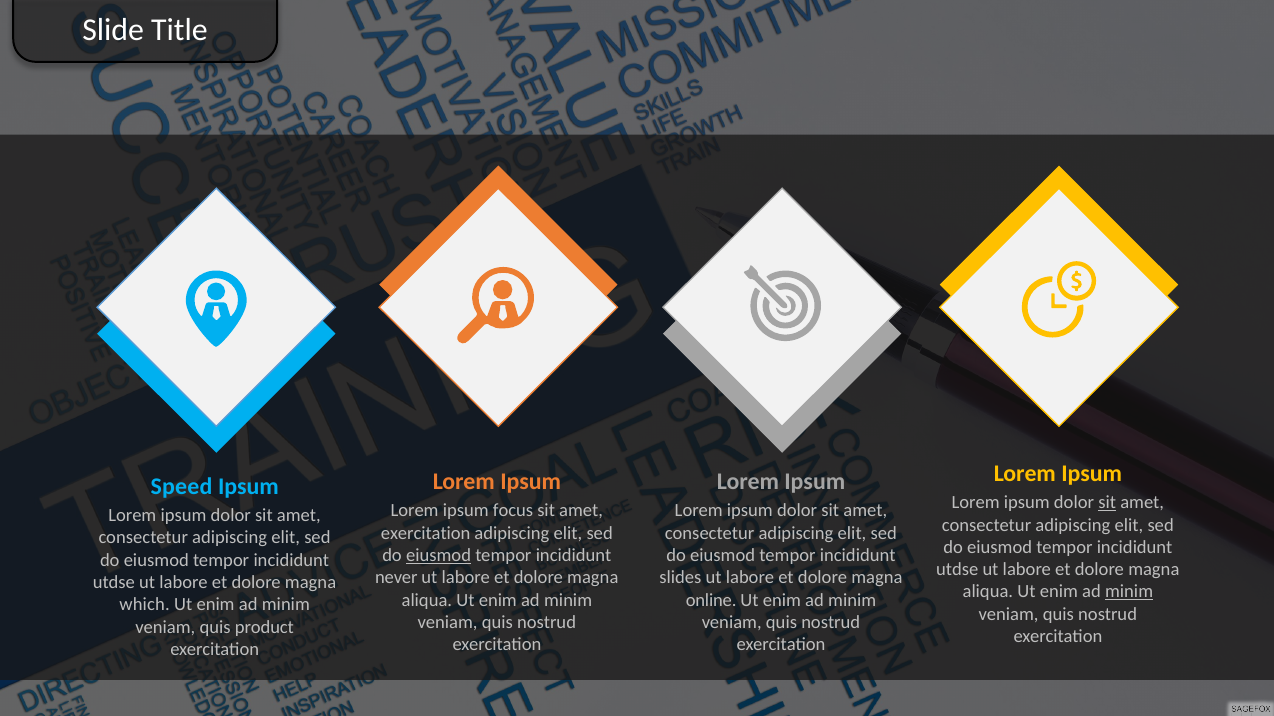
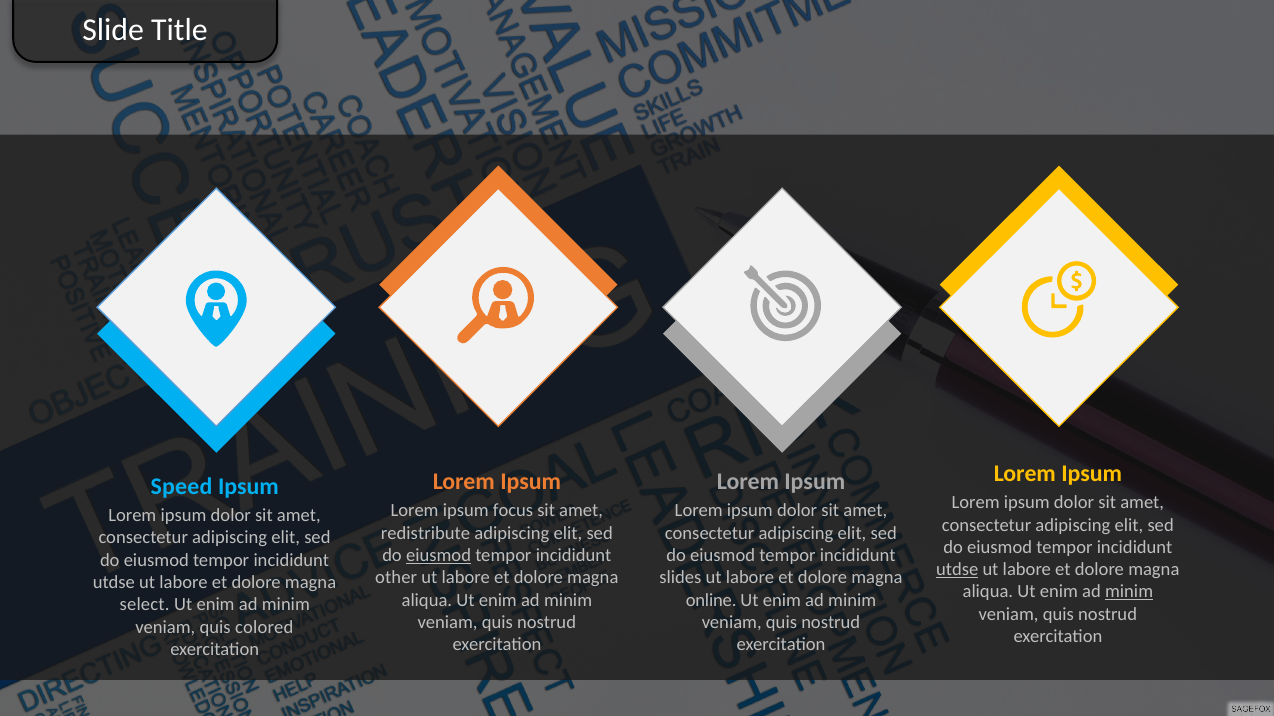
sit at (1107, 503) underline: present -> none
exercitation at (426, 533): exercitation -> redistribute
utdse at (957, 570) underline: none -> present
never: never -> other
which: which -> select
product: product -> colored
